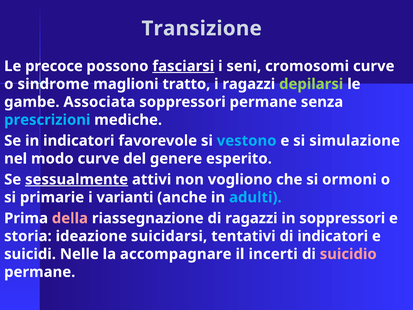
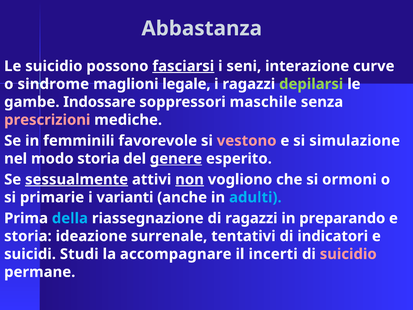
Transizione: Transizione -> Abbastanza
Le precoce: precoce -> suicidio
cromosomi: cromosomi -> interazione
tratto: tratto -> legale
Associata: Associata -> Indossare
soppressori permane: permane -> maschile
prescrizioni colour: light blue -> pink
in indicatori: indicatori -> femminili
vestono colour: light blue -> pink
modo curve: curve -> storia
genere underline: none -> present
non underline: none -> present
della colour: pink -> light blue
in soppressori: soppressori -> preparando
suicidarsi: suicidarsi -> surrenale
Nelle: Nelle -> Studi
